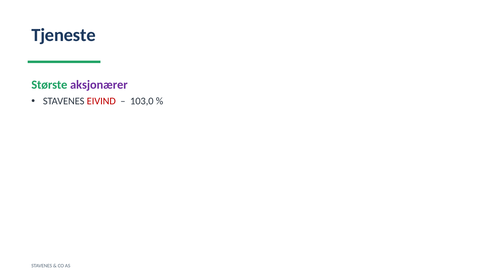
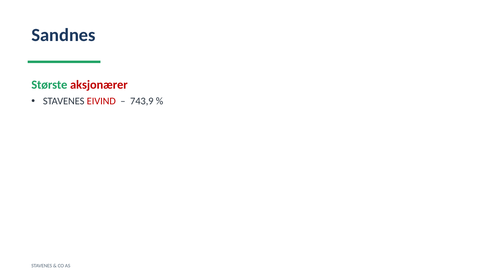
Tjeneste: Tjeneste -> Sandnes
aksjonærer colour: purple -> red
103,0: 103,0 -> 743,9
